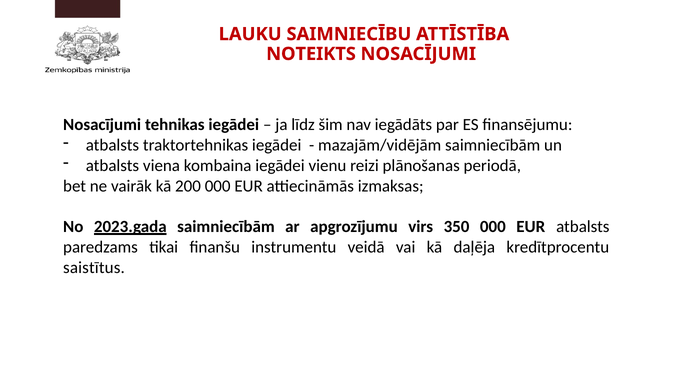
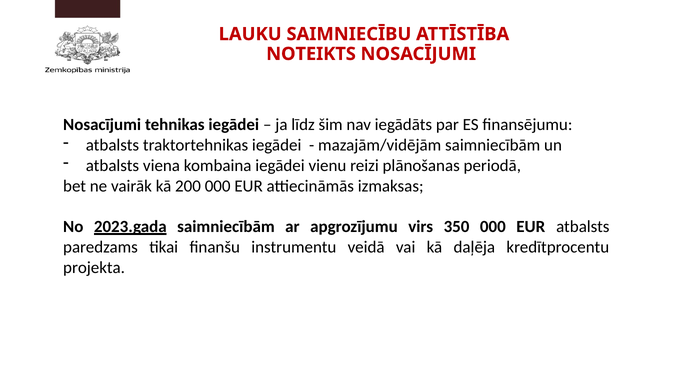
saistītus: saistītus -> projekta
